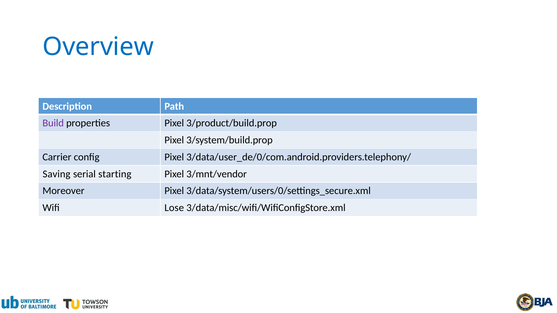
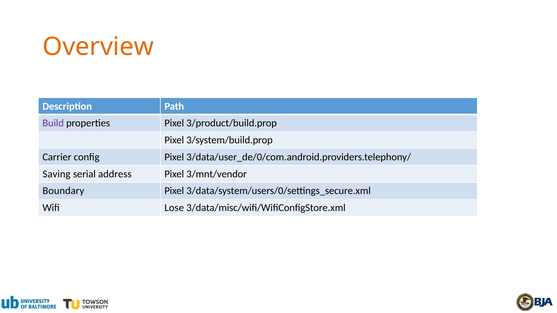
Overview colour: blue -> orange
starting: starting -> address
Moreover: Moreover -> Boundary
